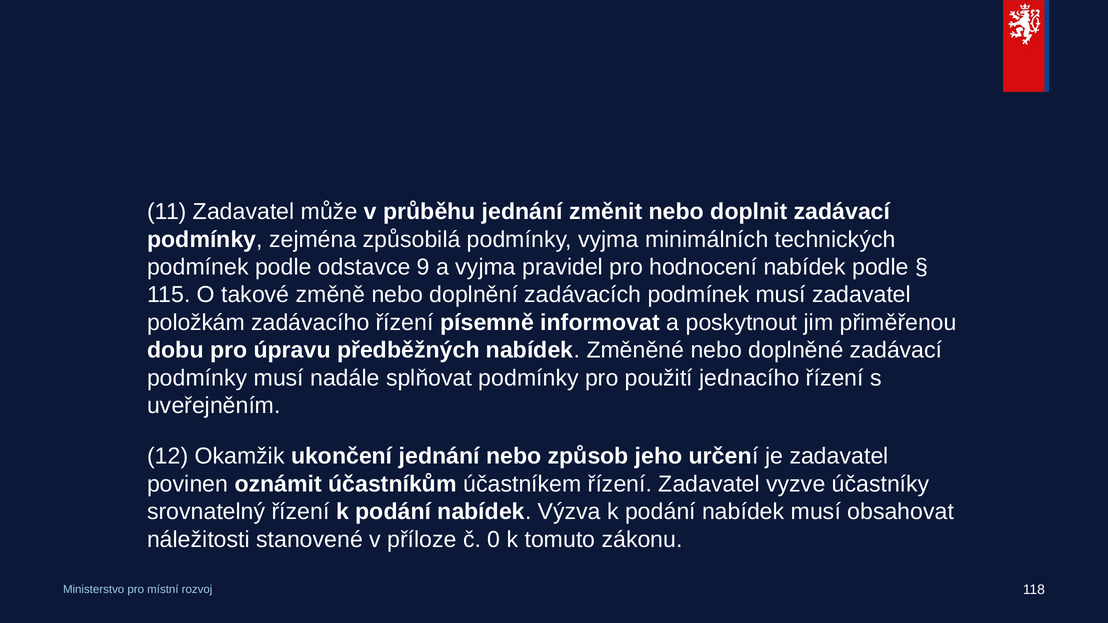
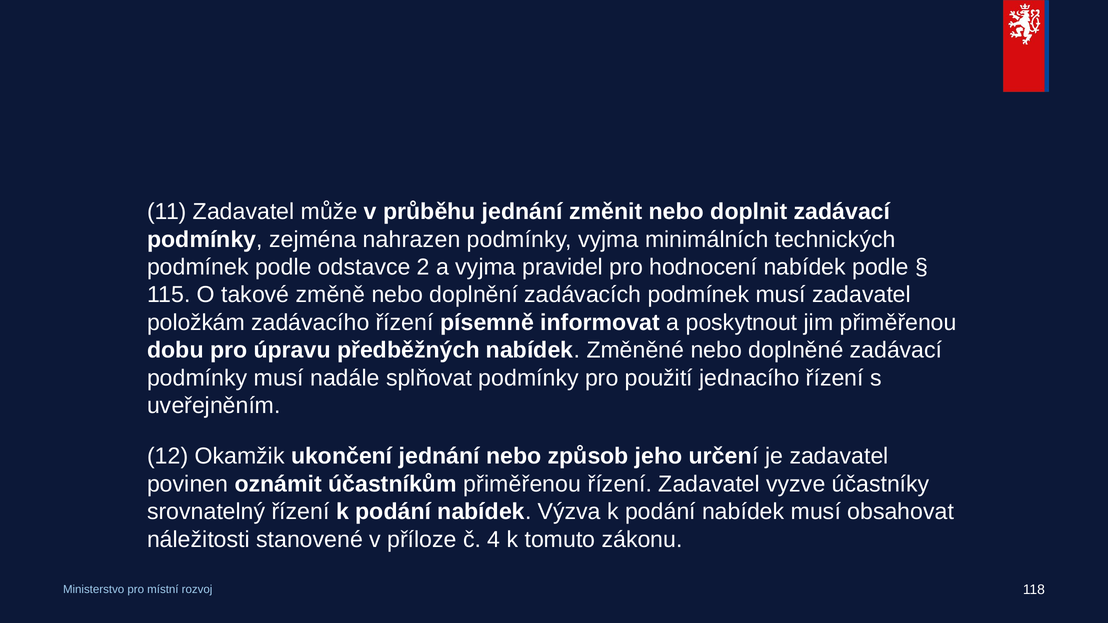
způsobilá: způsobilá -> nahrazen
9: 9 -> 2
účastníkům účastníkem: účastníkem -> přiměřenou
0: 0 -> 4
